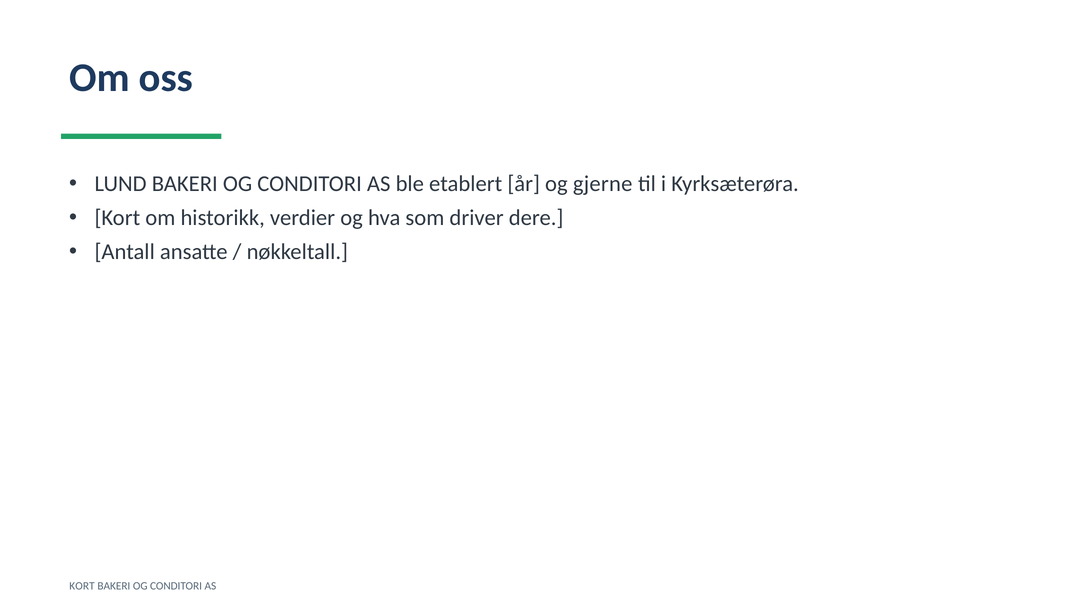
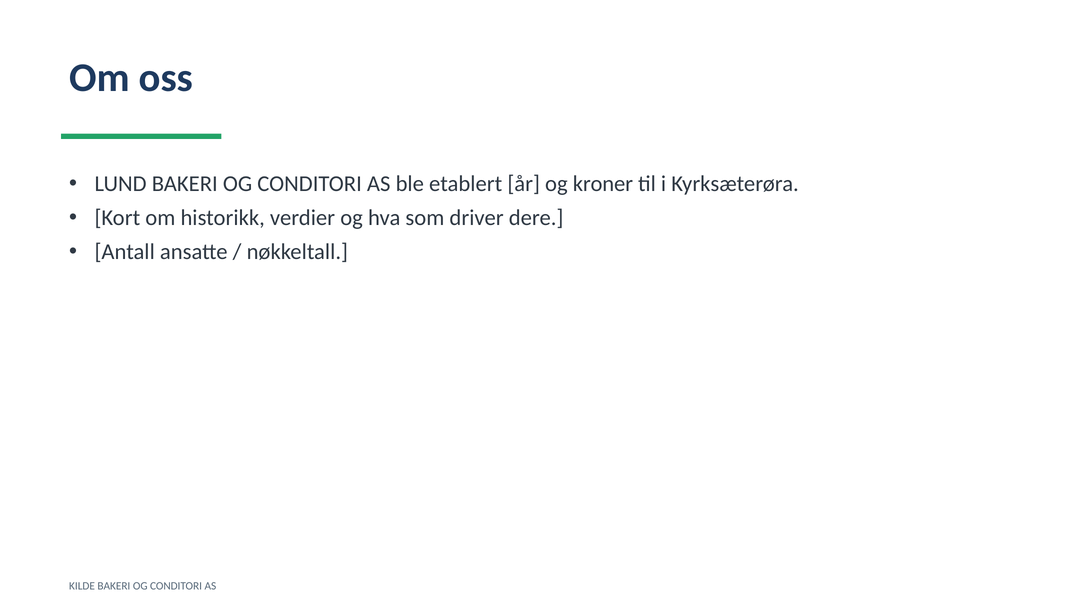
gjerne: gjerne -> kroner
KORT at (82, 586): KORT -> KILDE
